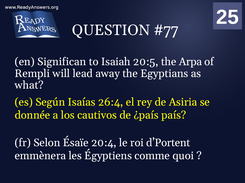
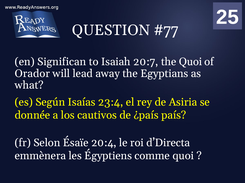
20:5: 20:5 -> 20:7
the Arpa: Arpa -> Quoi
Rempli: Rempli -> Orador
26:4: 26:4 -> 23:4
d’Portent: d’Portent -> d’Directa
